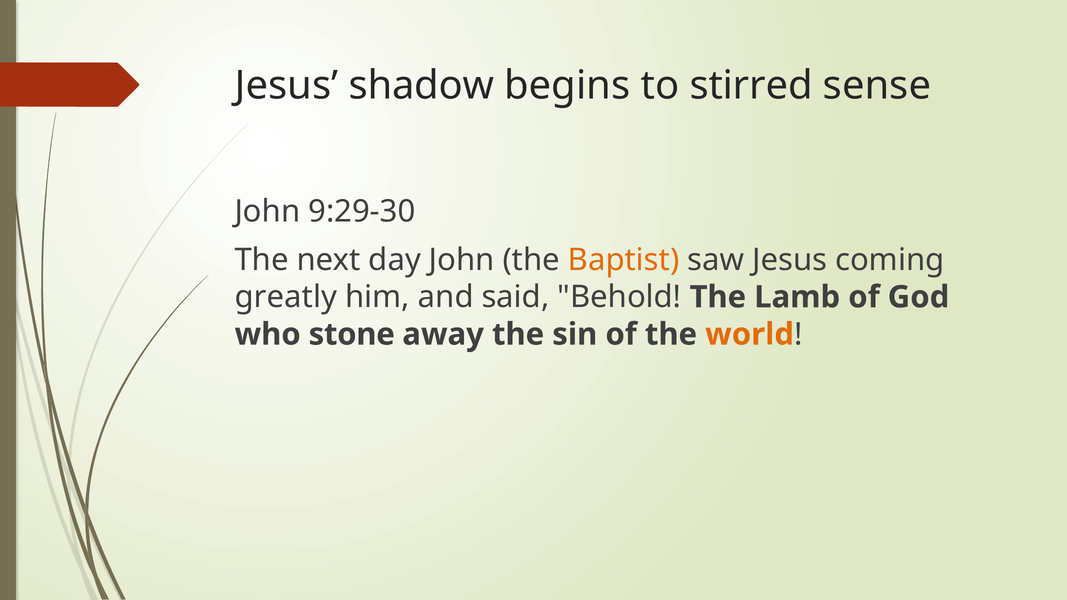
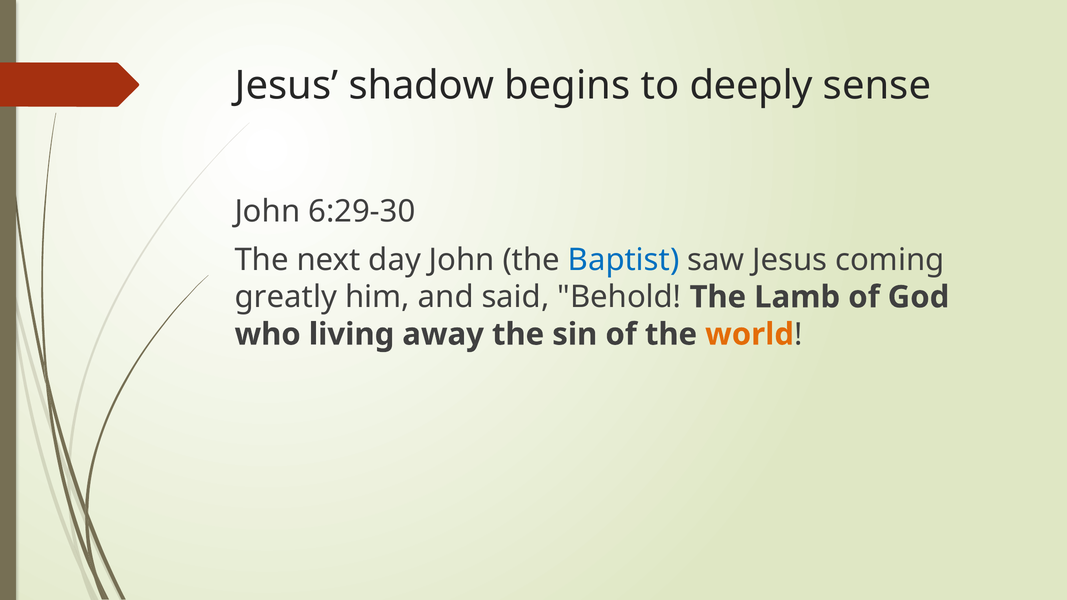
stirred: stirred -> deeply
9:29-30: 9:29-30 -> 6:29-30
Baptist colour: orange -> blue
stone: stone -> living
